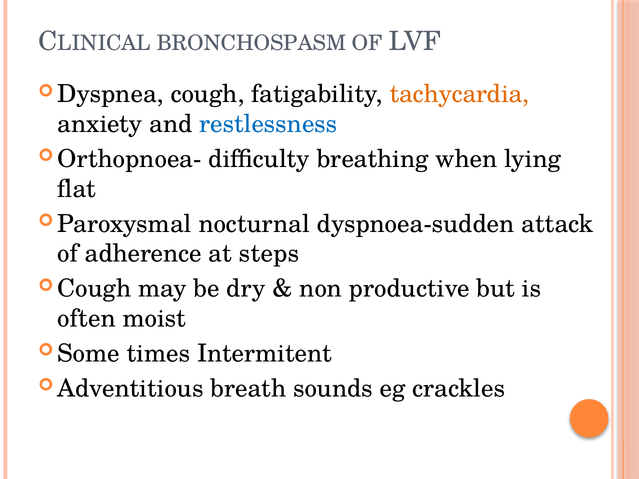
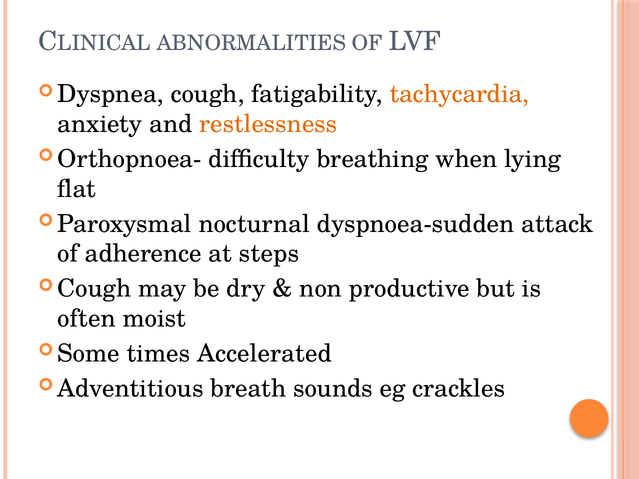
BRONCHOSPASM: BRONCHOSPASM -> ABNORMALITIES
restlessness colour: blue -> orange
Intermitent: Intermitent -> Accelerated
